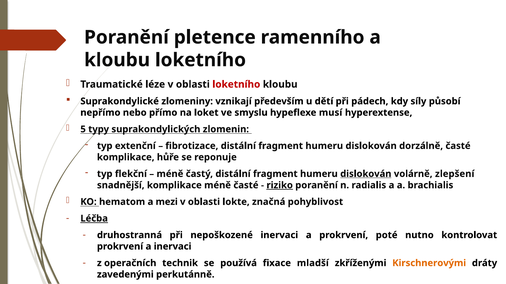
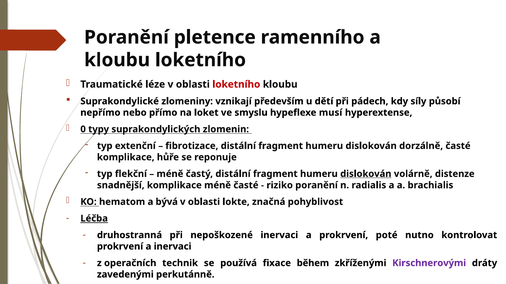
5: 5 -> 0
zlepšení: zlepšení -> distenze
riziko underline: present -> none
mezi: mezi -> bývá
mladší: mladší -> během
Kirschnerovými colour: orange -> purple
